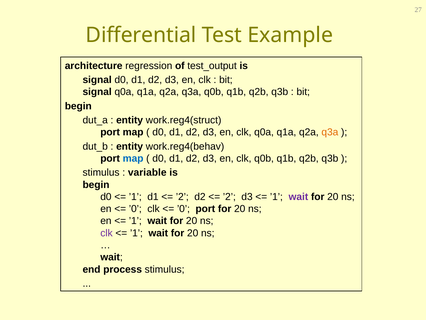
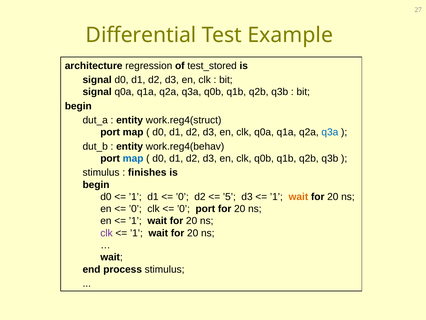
test_output: test_output -> test_stored
q3a at (330, 132) colour: orange -> blue
variable: variable -> finishes
’2 at (182, 196): ’2 -> ’0
’2 at (229, 196): ’2 -> ’5
wait at (298, 196) colour: purple -> orange
